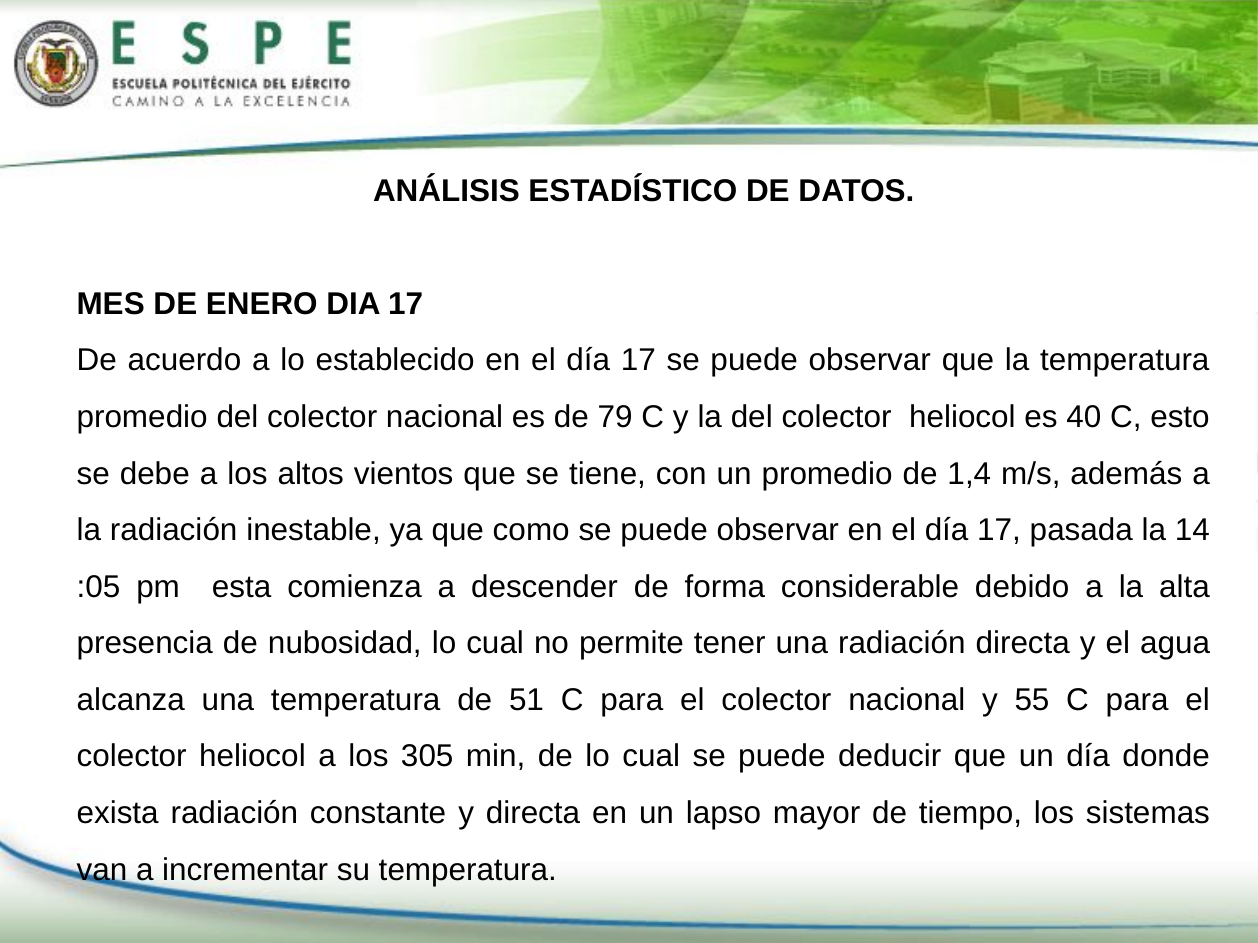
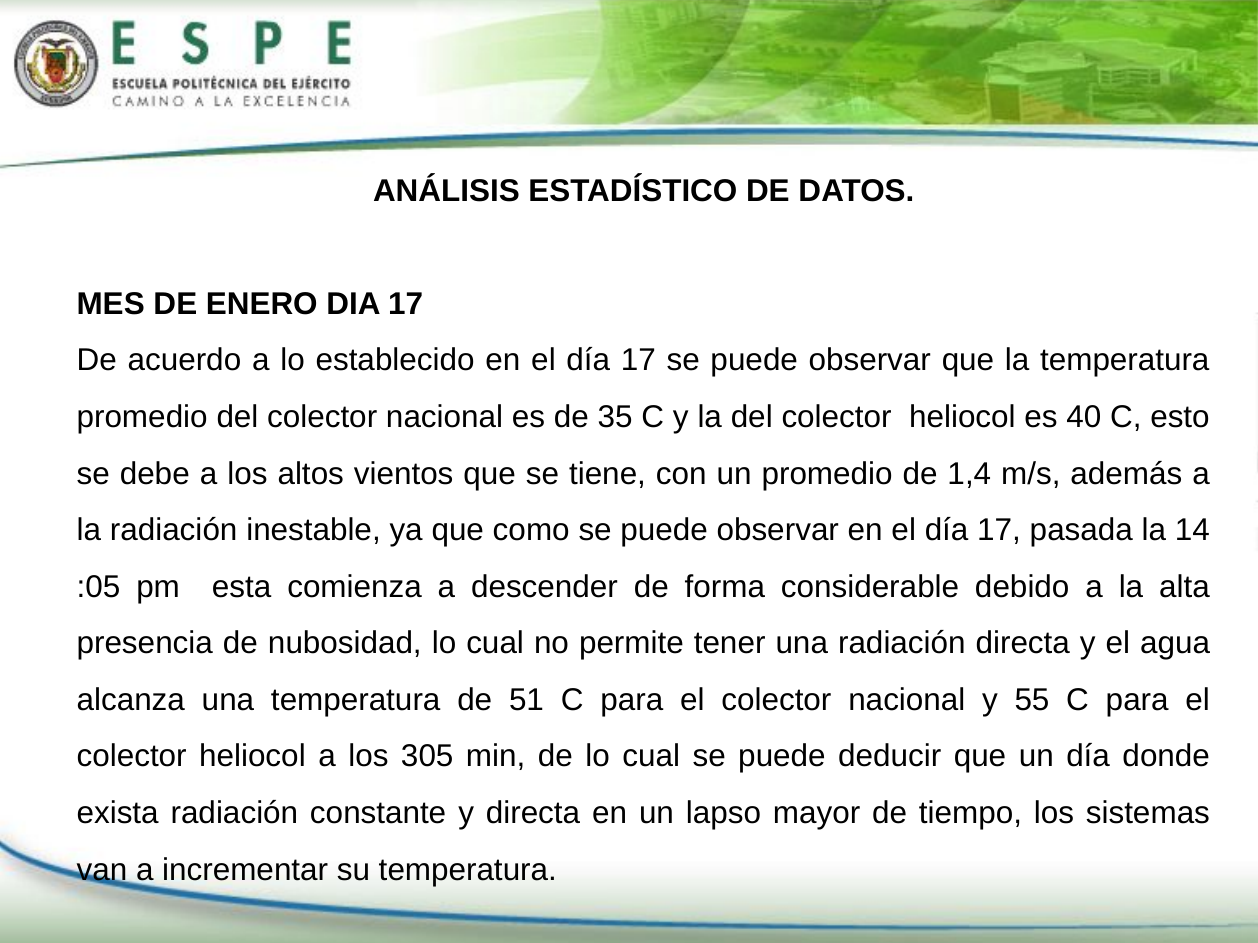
79: 79 -> 35
